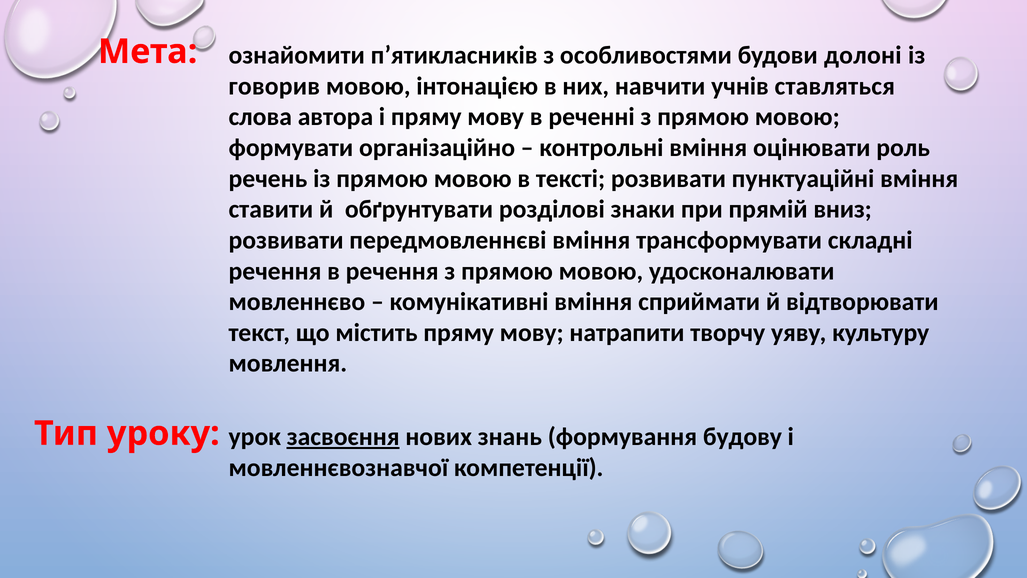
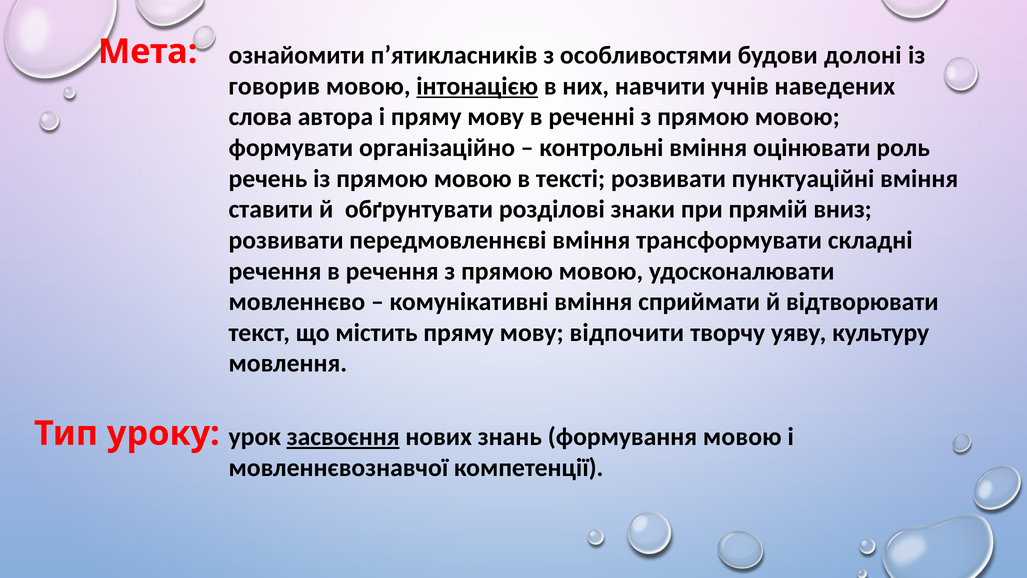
інтонацією underline: none -> present
ставляться: ставляться -> наведених
натрапити: натрапити -> відпочити
формування будову: будову -> мовою
